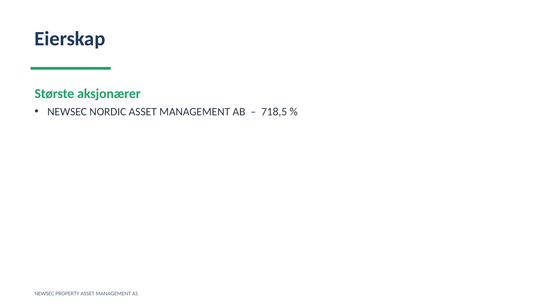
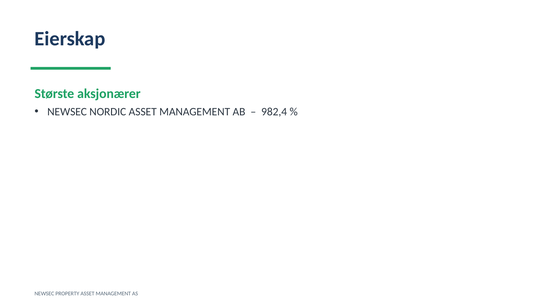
718,5: 718,5 -> 982,4
